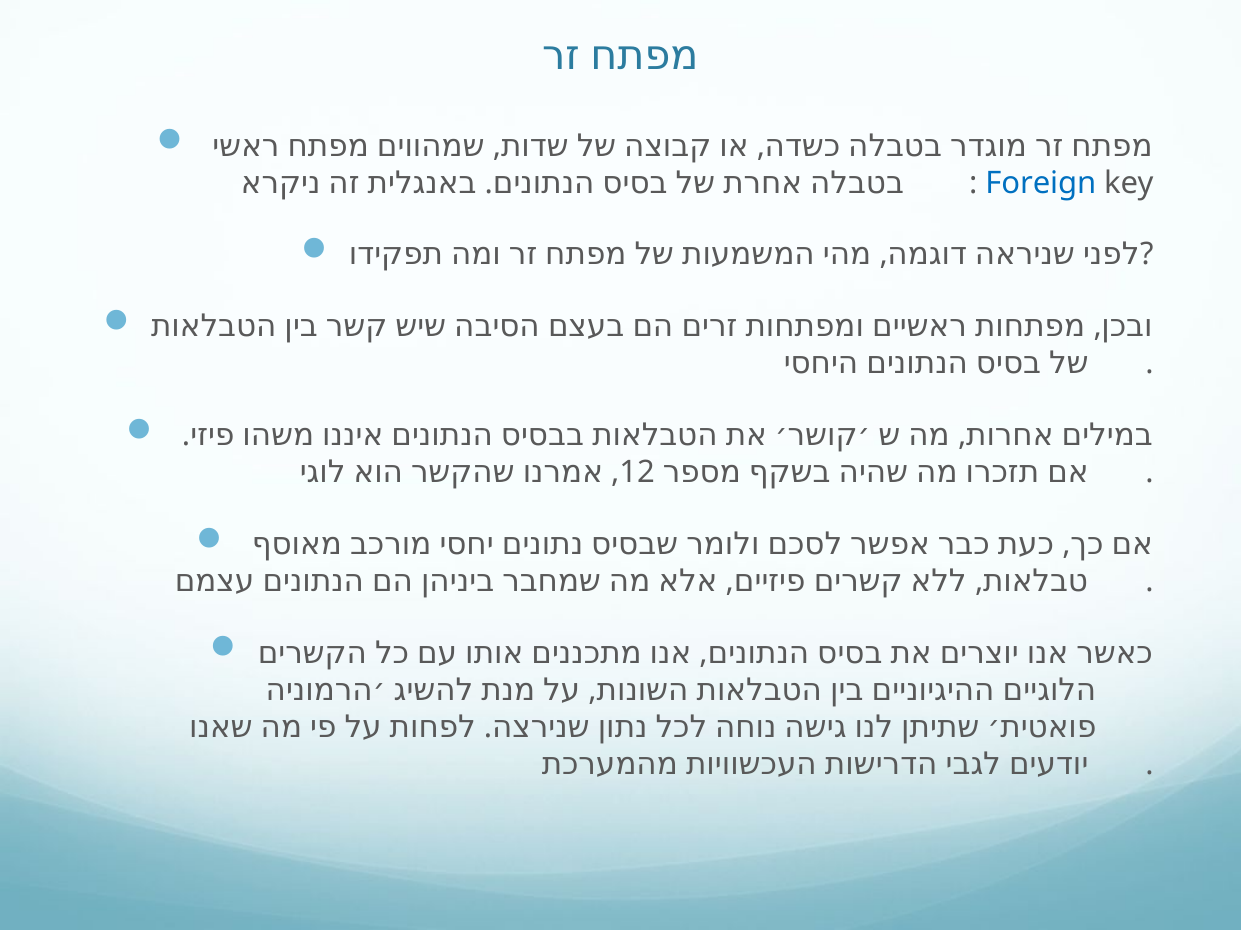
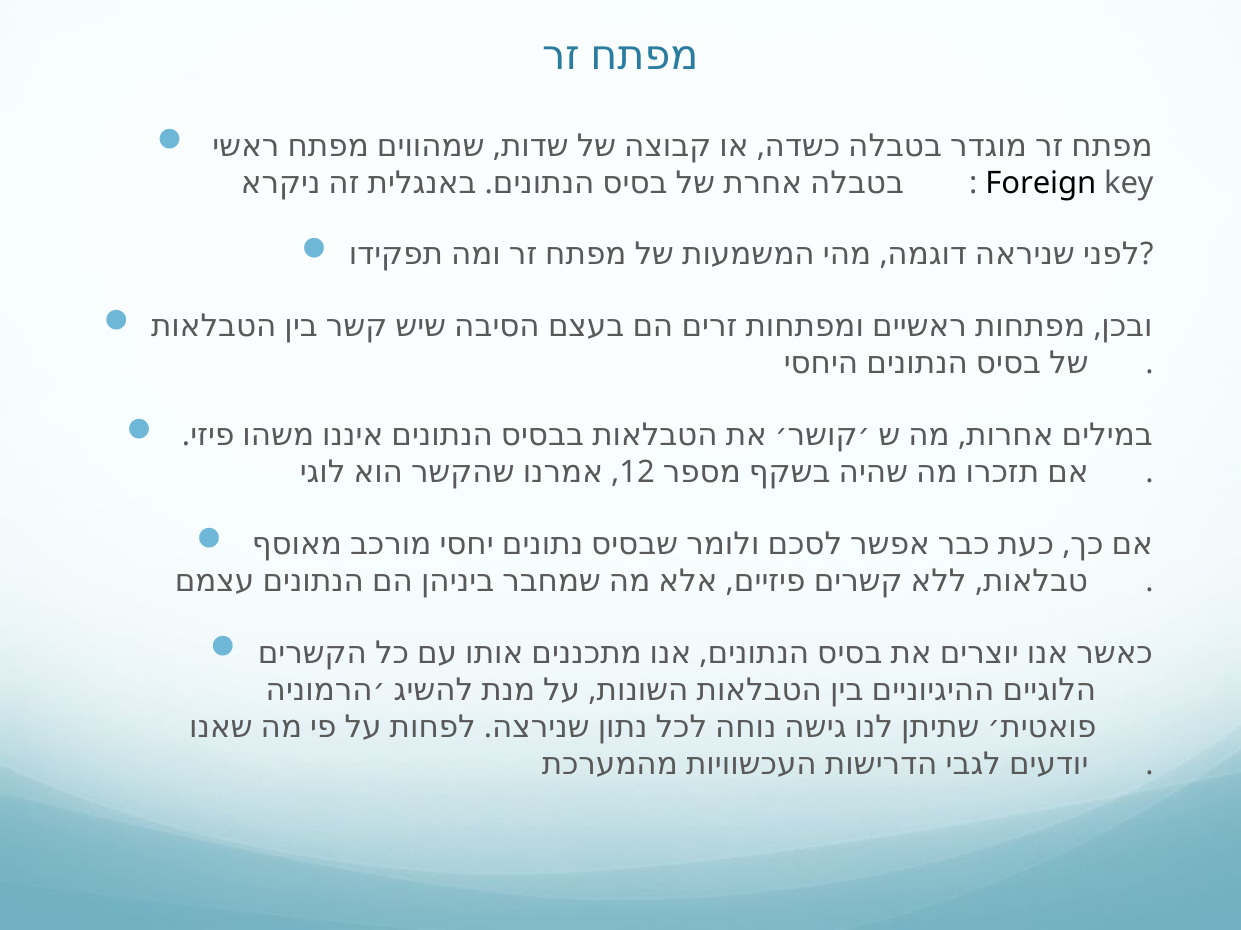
Foreign colour: blue -> black
